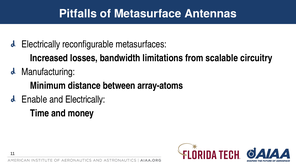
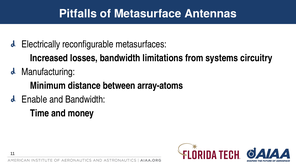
scalable: scalable -> systems
and Electrically: Electrically -> Bandwidth
